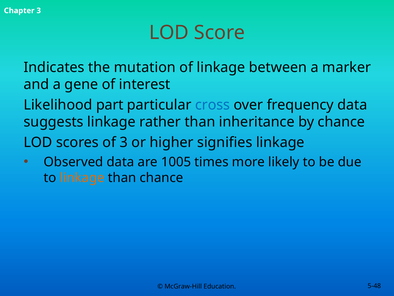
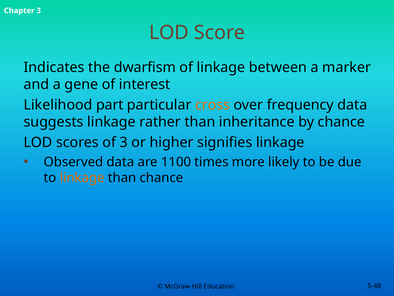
mutation: mutation -> dwarfism
cross colour: blue -> orange
1005: 1005 -> 1100
